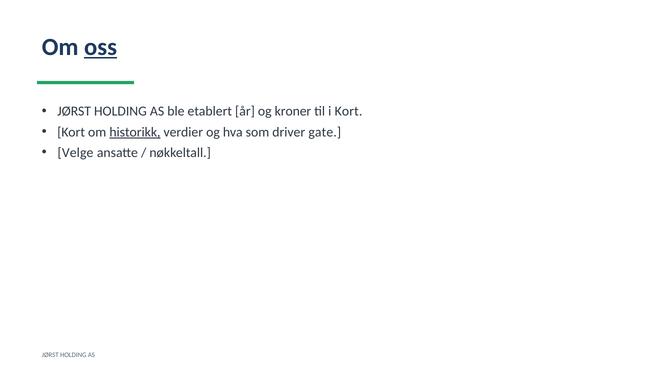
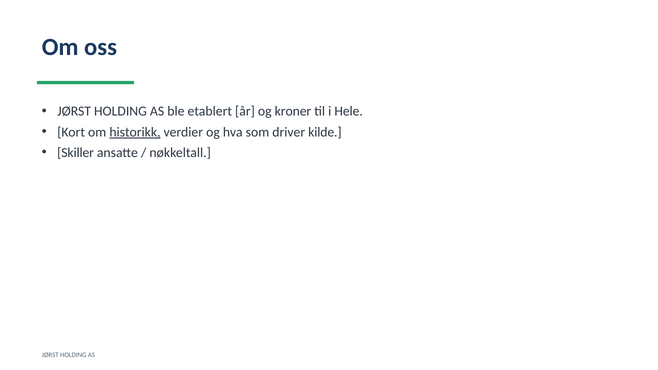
oss underline: present -> none
i Kort: Kort -> Hele
gate: gate -> kilde
Velge: Velge -> Skiller
